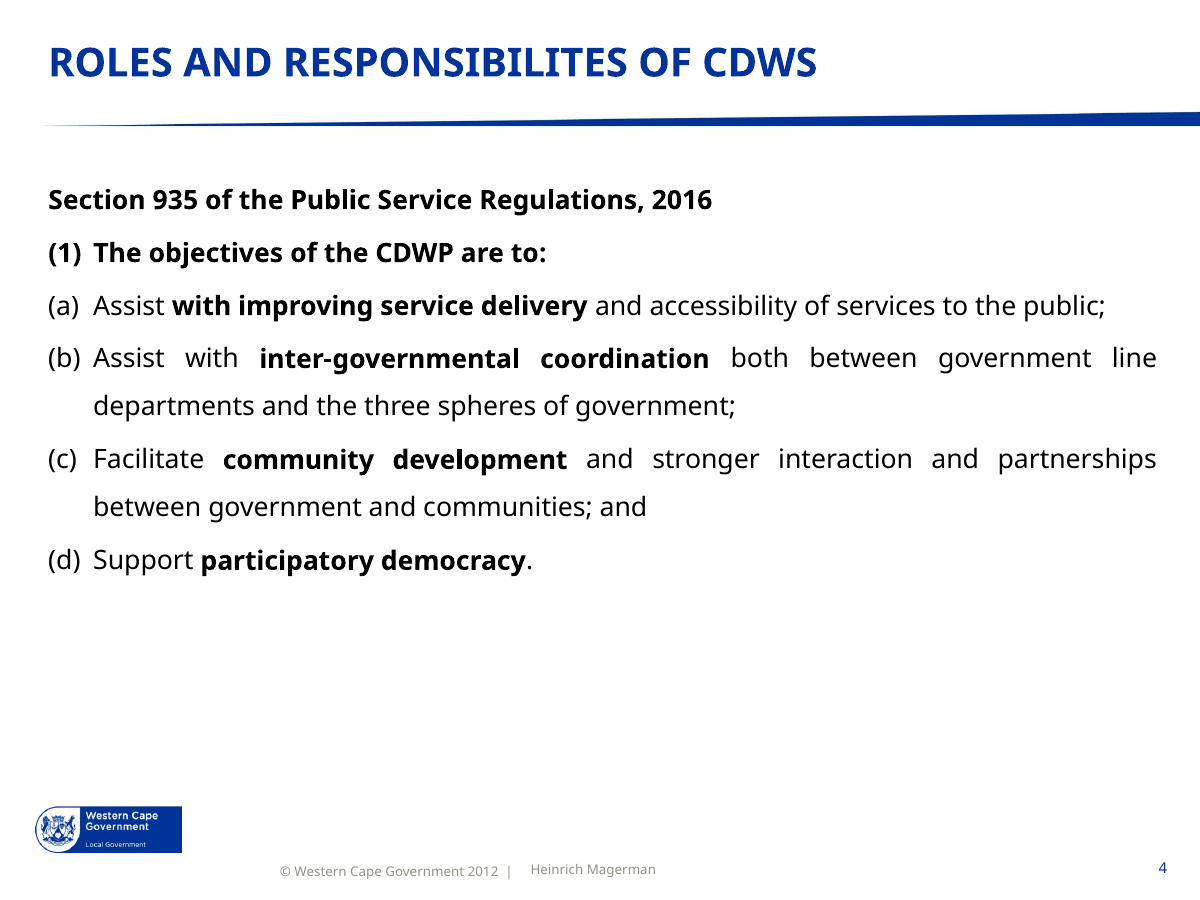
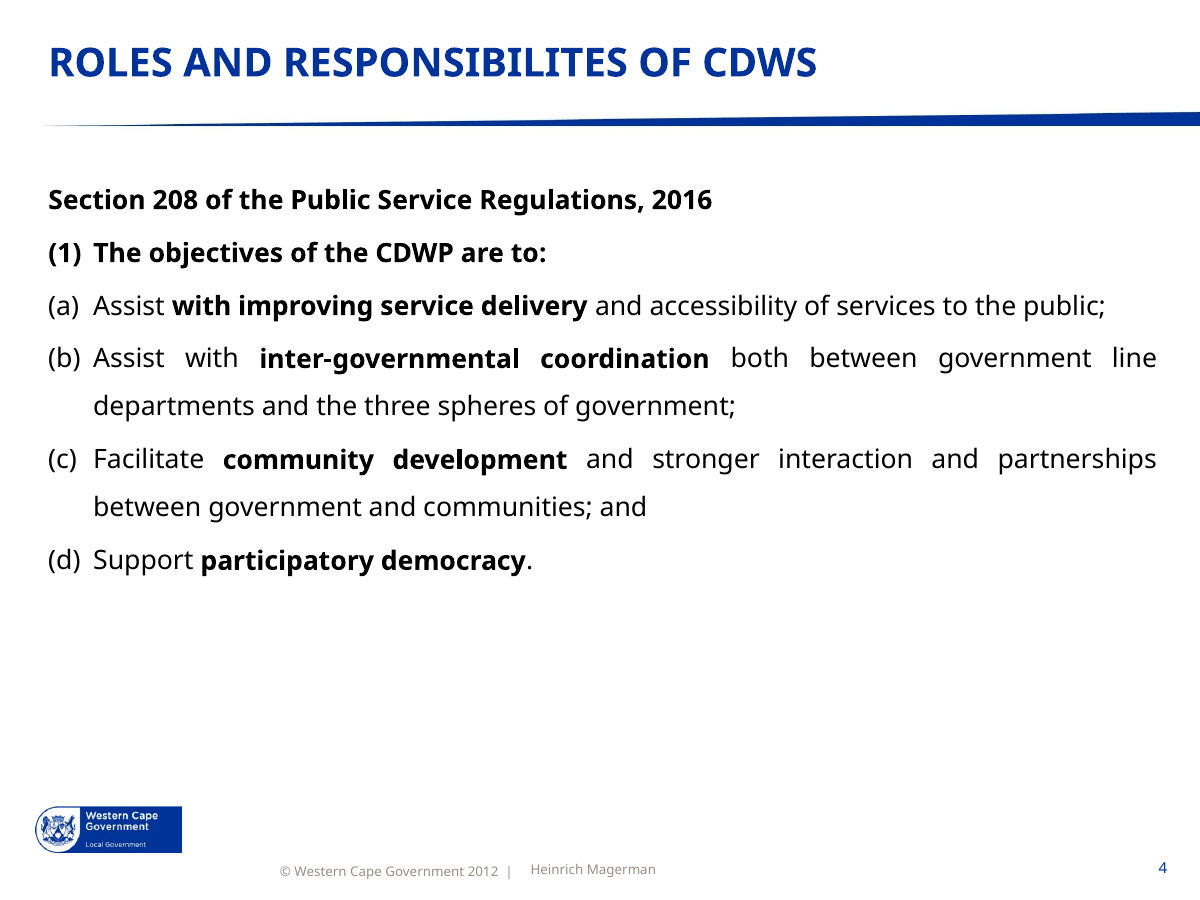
935: 935 -> 208
